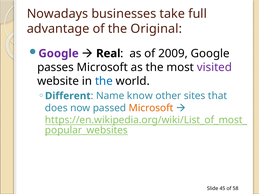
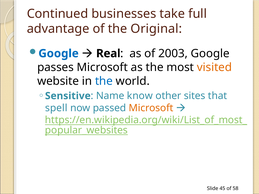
Nowadays: Nowadays -> Continued
Google at (59, 54) colour: purple -> blue
2009: 2009 -> 2003
visited colour: purple -> orange
Different: Different -> Sensitive
does: does -> spell
